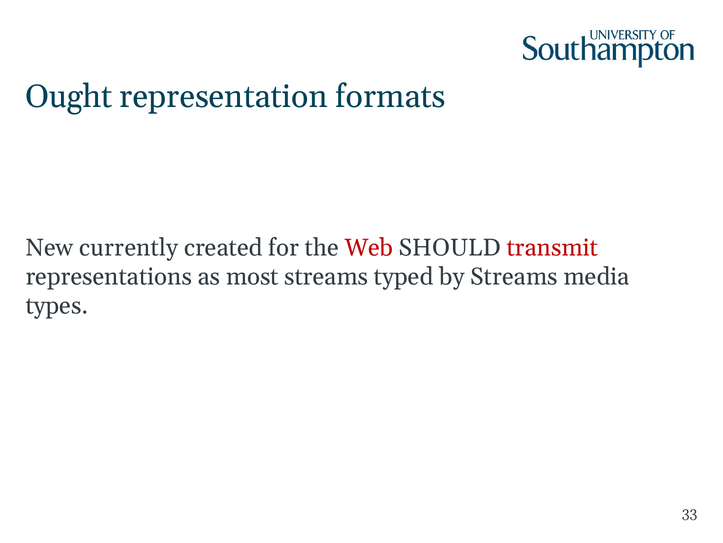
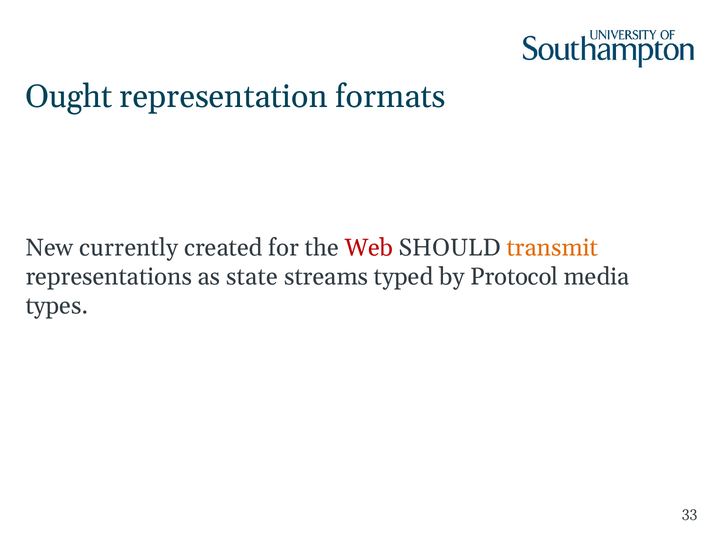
transmit colour: red -> orange
most: most -> state
by Streams: Streams -> Protocol
